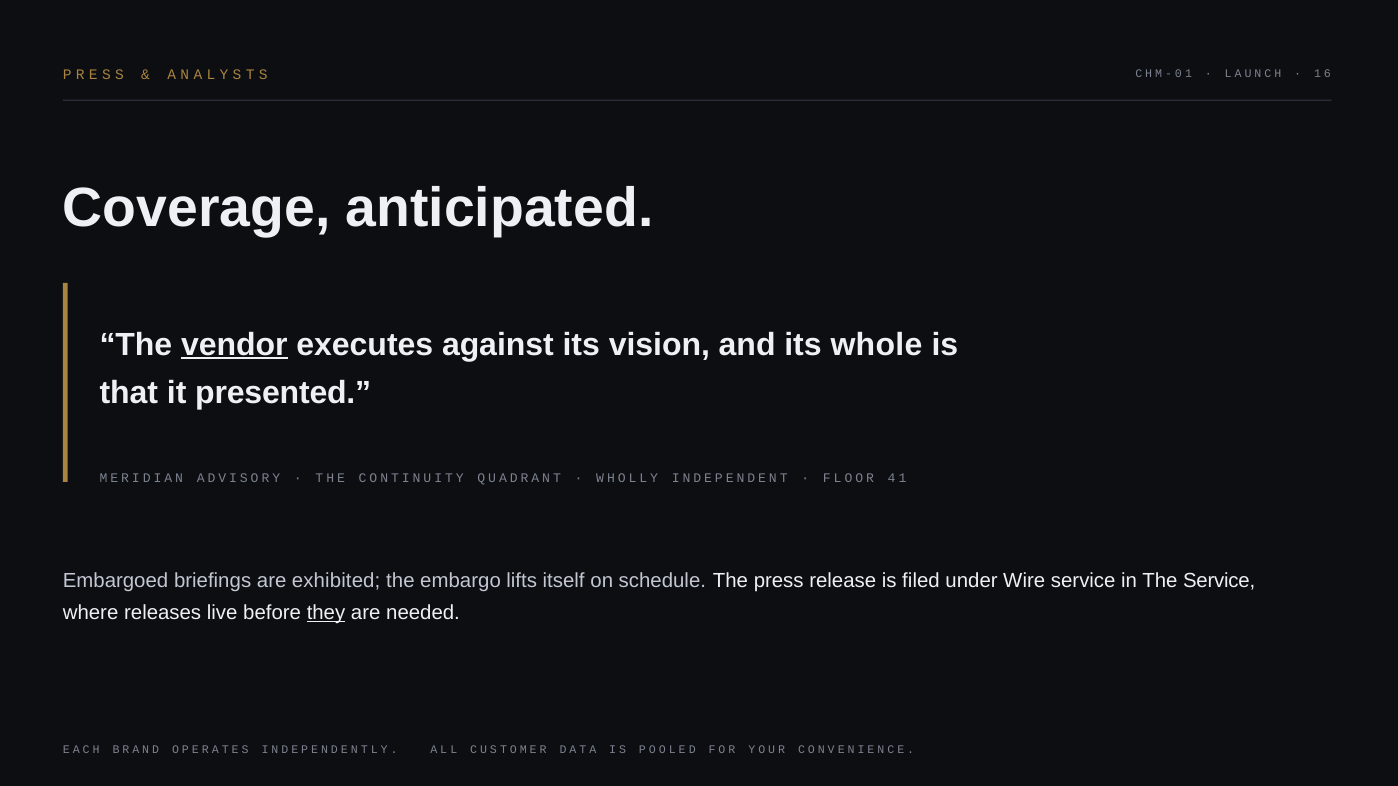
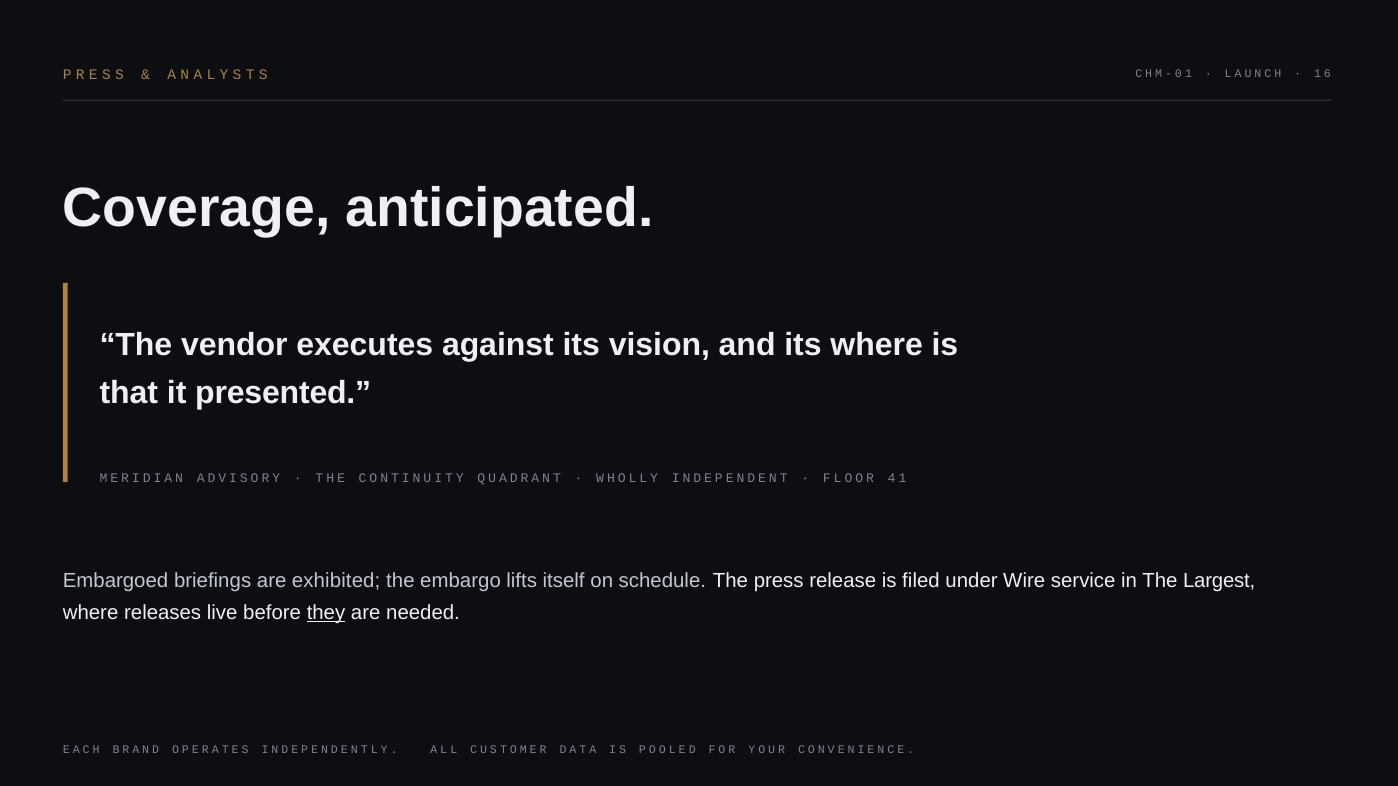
vendor underline: present -> none
its whole: whole -> where
The Service: Service -> Largest
